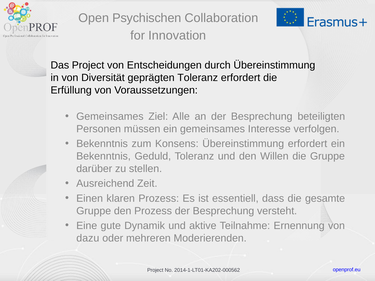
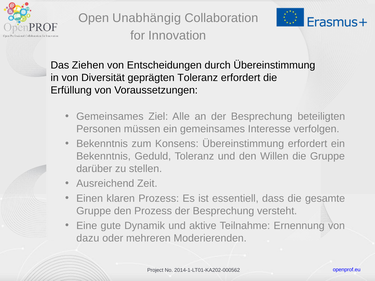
Psychischen: Psychischen -> Unabhängig
Das Project: Project -> Ziehen
